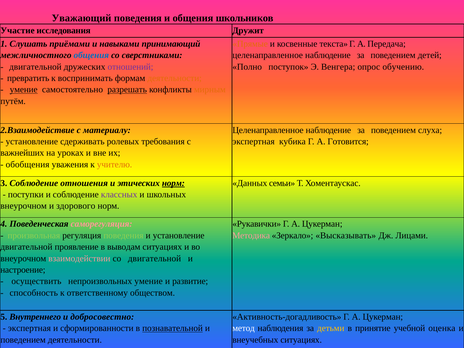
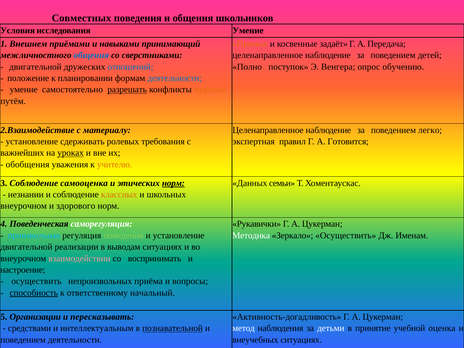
Уважающий: Уважающий -> Совместных
Участие: Участие -> Условия
исследования Дружит: Дружит -> Умение
Слушать: Слушать -> Внешнем
текста: текста -> задаёт
отношений colour: purple -> blue
превратить: превратить -> положение
воспринимать: воспринимать -> планировании
деятельности at (175, 78) colour: orange -> blue
умение at (24, 90) underline: present -> none
слуха: слуха -> легко
кубика: кубика -> правил
уроках underline: none -> present
отношения: отношения -> самооценка
поступки: поступки -> незнании
классных colour: purple -> orange
саморегуляция colour: pink -> white
произвольная colour: light green -> light blue
Методика colour: pink -> white
Зеркало Высказывать: Высказывать -> Осуществить
Лицами: Лицами -> Именам
проявление: проявление -> реализации
со двигательной: двигательной -> воспринимать
непроизвольных умение: умение -> приёма
развитие: развитие -> вопросы
способность underline: none -> present
обществом: обществом -> начальный
Внутреннего: Внутреннего -> Организации
добросовестно: добросовестно -> пересказывать
экспертная at (29, 328): экспертная -> средствами
сформированности: сформированности -> интеллектуальным
детьми colour: yellow -> white
